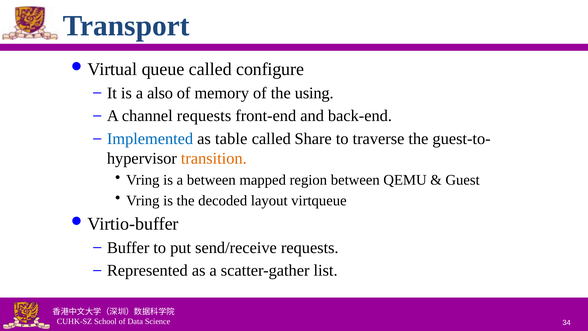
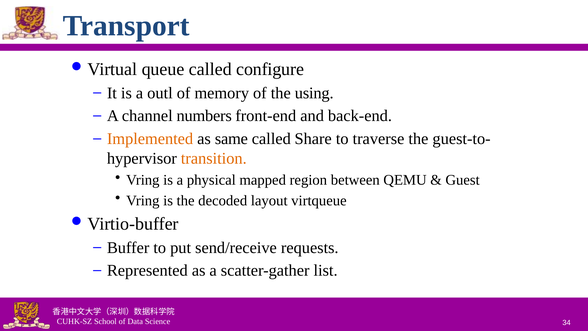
also: also -> outl
channel requests: requests -> numbers
Implemented colour: blue -> orange
table: table -> same
a between: between -> physical
